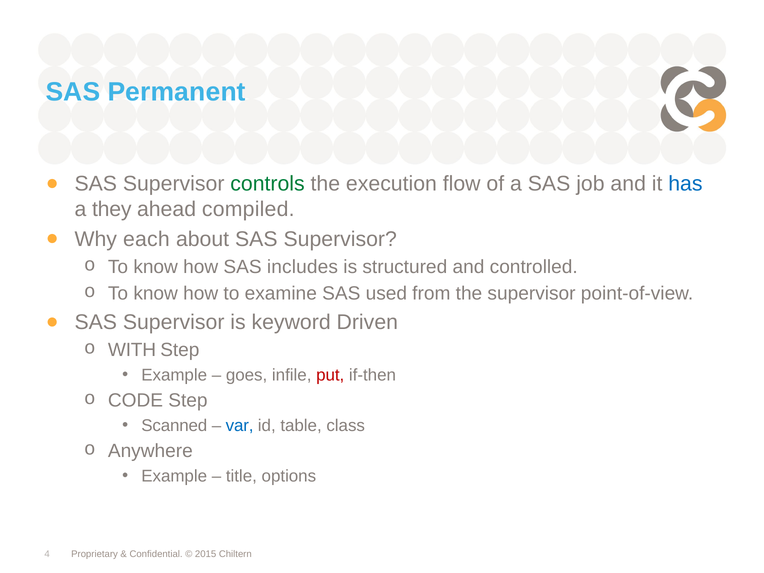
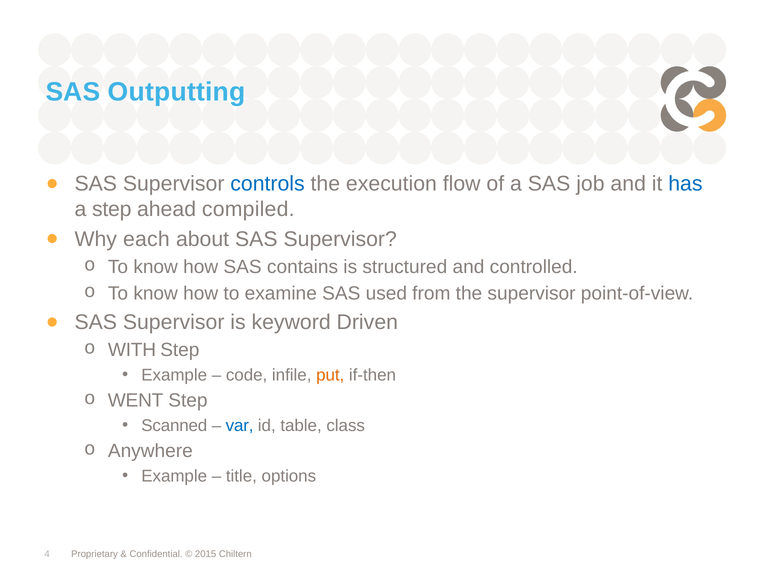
Permanent: Permanent -> Outputting
controls colour: green -> blue
a they: they -> step
includes: includes -> contains
goes: goes -> code
put colour: red -> orange
CODE: CODE -> WENT
